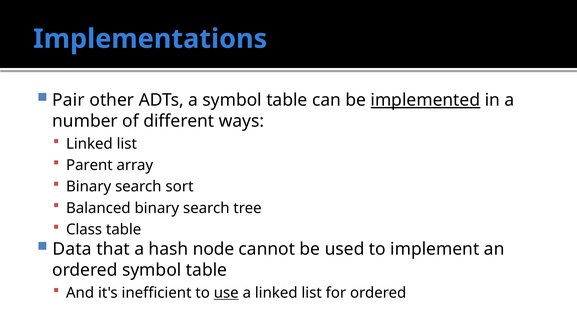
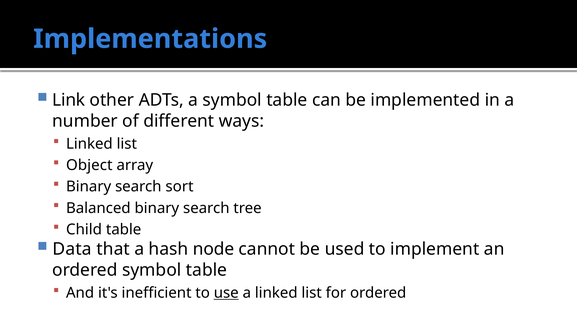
Pair: Pair -> Link
implemented underline: present -> none
Parent: Parent -> Object
Class: Class -> Child
